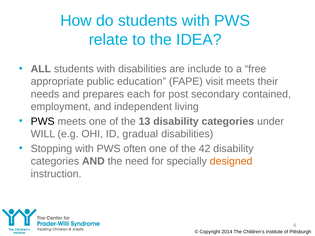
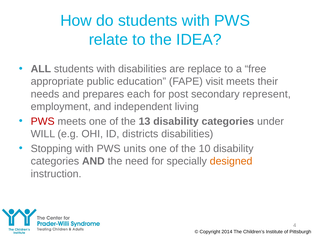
include: include -> replace
contained: contained -> represent
PWS at (43, 121) colour: black -> red
gradual: gradual -> districts
often: often -> units
42: 42 -> 10
